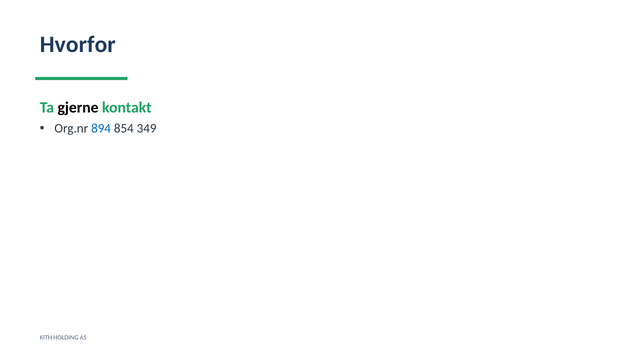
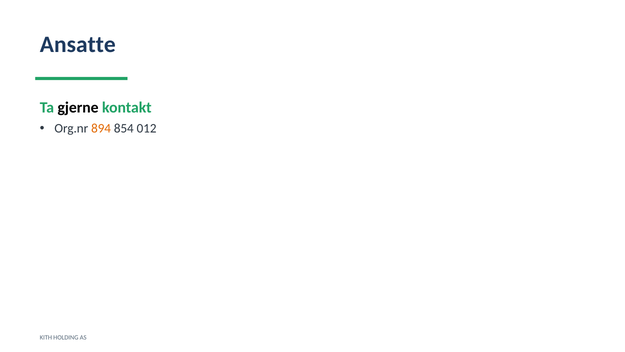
Hvorfor: Hvorfor -> Ansatte
894 colour: blue -> orange
349: 349 -> 012
